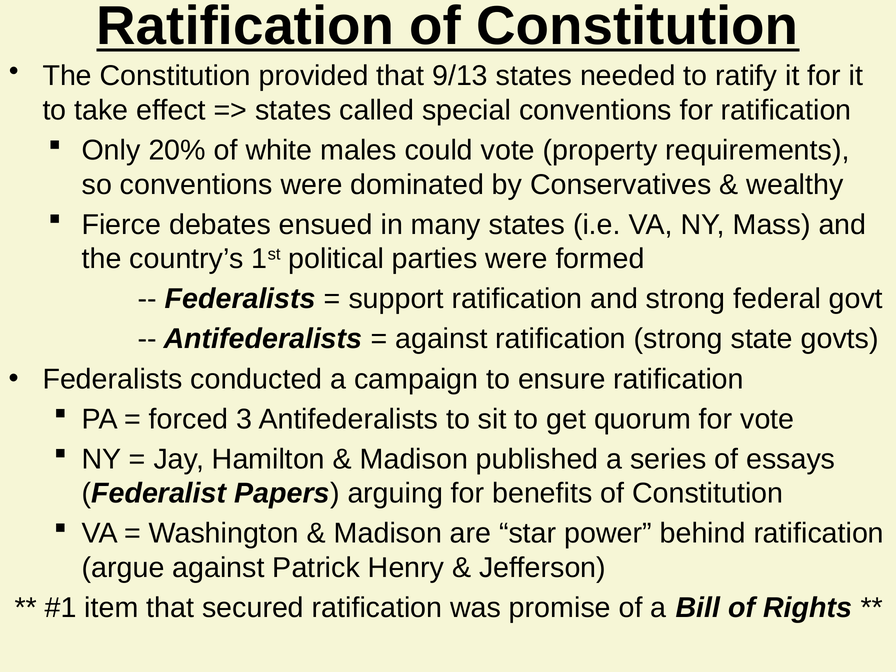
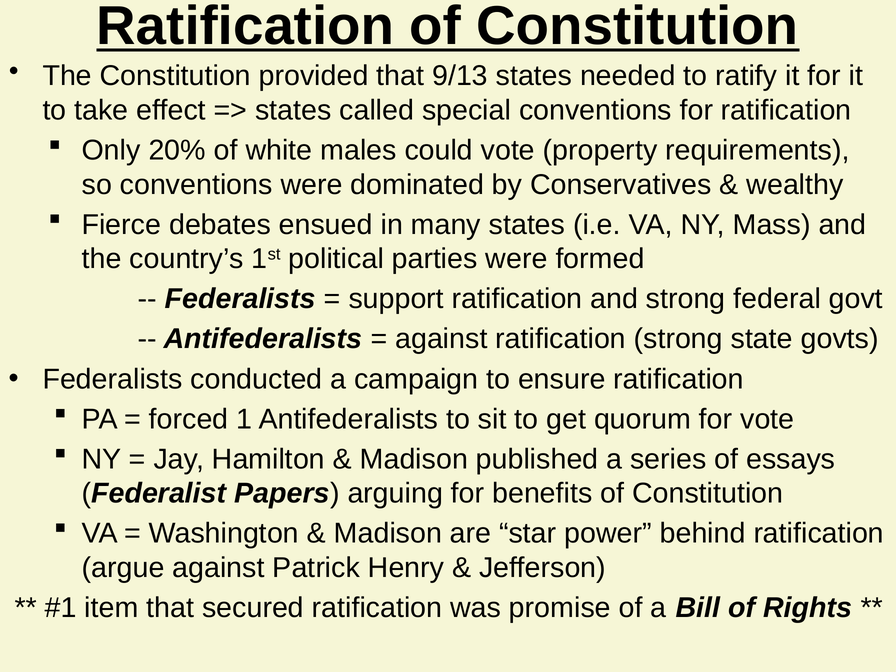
3: 3 -> 1
